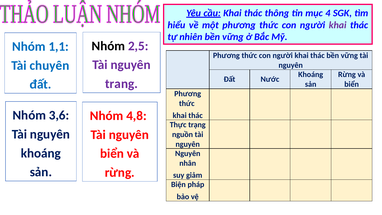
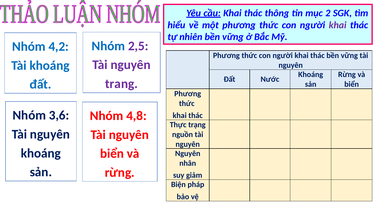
4: 4 -> 2
Nhóm at (108, 46) colour: black -> blue
1,1: 1,1 -> 4,2
Tài chuyên: chuyên -> khoáng
